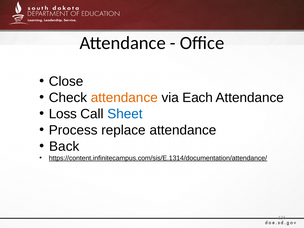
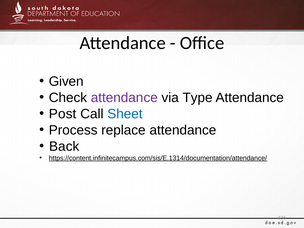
Close: Close -> Given
attendance at (124, 98) colour: orange -> purple
Each: Each -> Type
Loss: Loss -> Post
